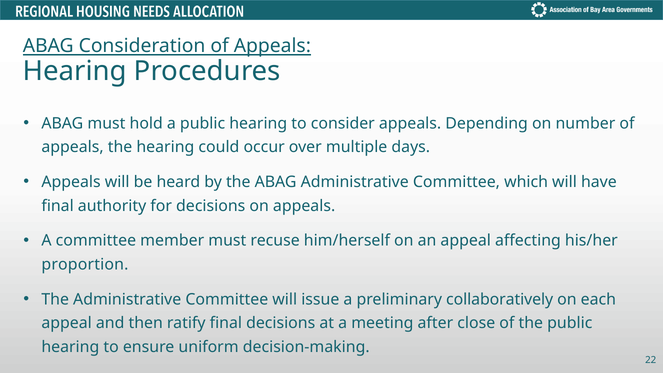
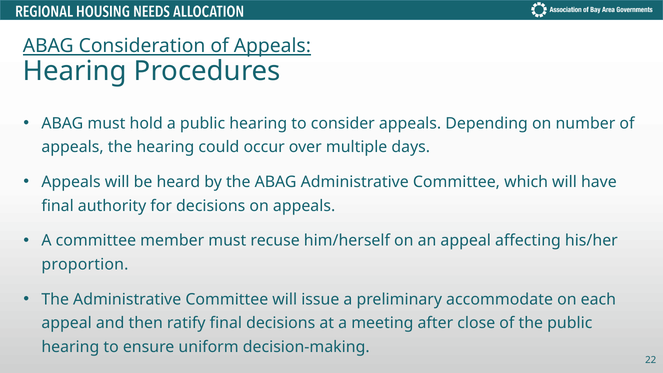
collaboratively: collaboratively -> accommodate
